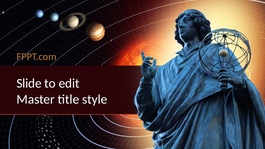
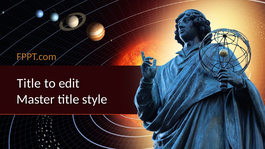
Slide at (29, 83): Slide -> Title
